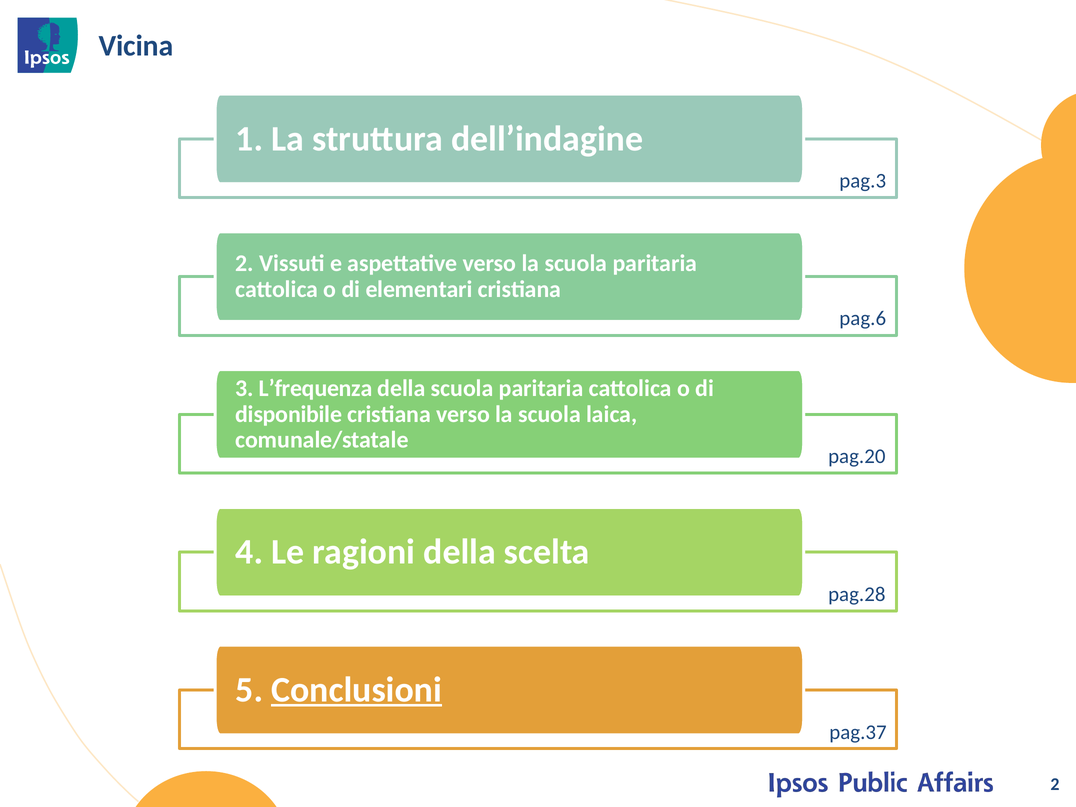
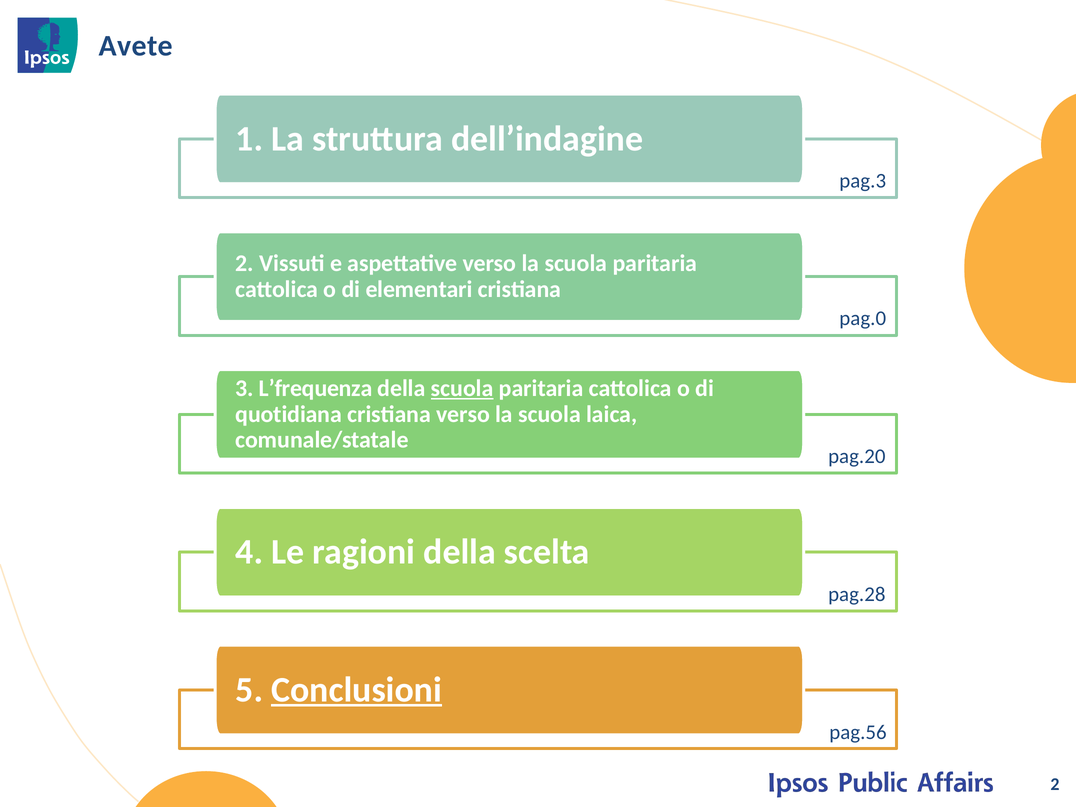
Vicina: Vicina -> Avete
pag.6: pag.6 -> pag.0
scuola at (462, 388) underline: none -> present
disponibile: disponibile -> quotidiana
pag.37: pag.37 -> pag.56
